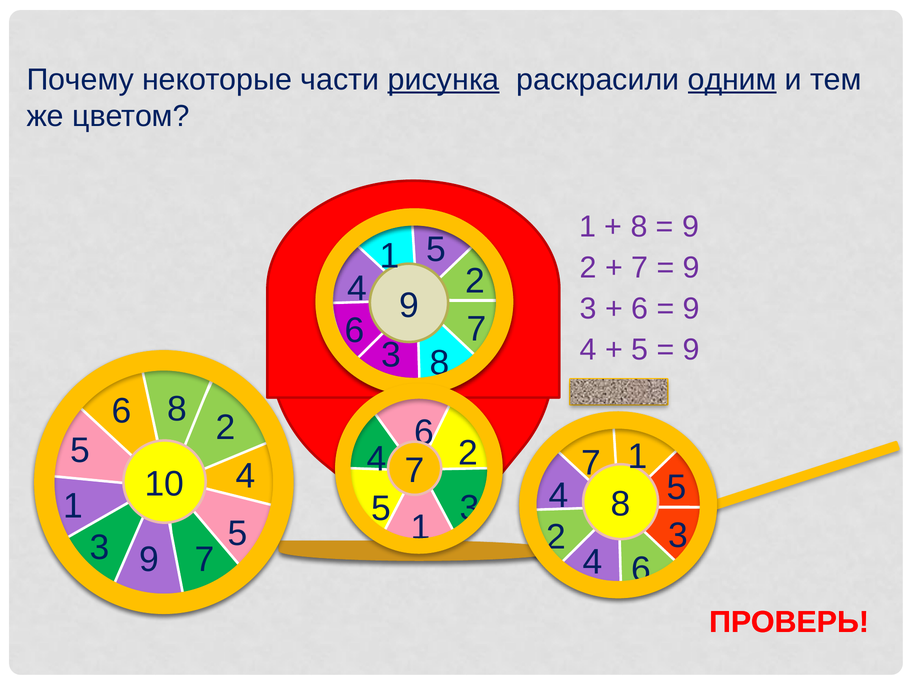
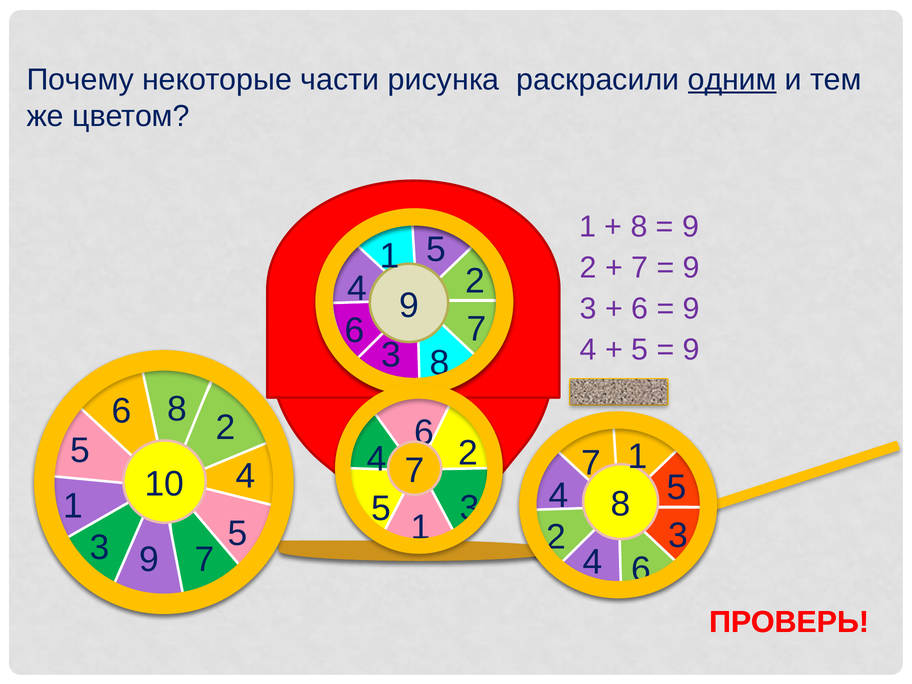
рисунка underline: present -> none
